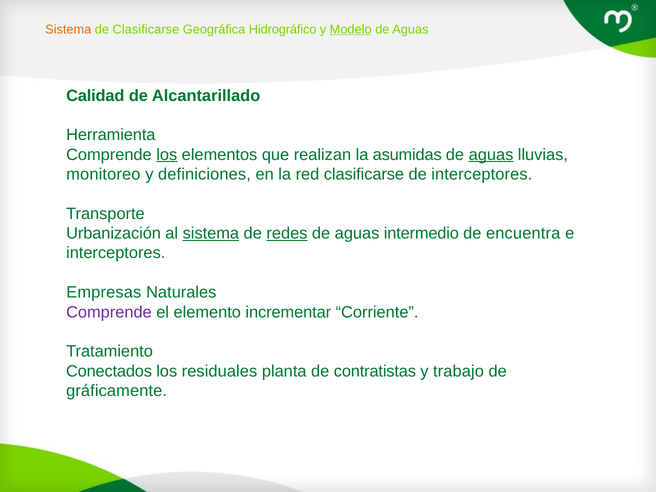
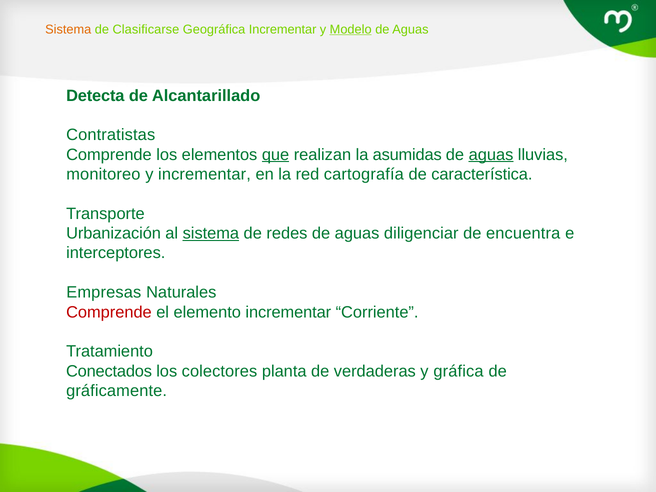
Geográfica Hidrográfico: Hidrográfico -> Incrementar
Calidad: Calidad -> Detecta
Herramienta: Herramienta -> Contratistas
los at (167, 155) underline: present -> none
que underline: none -> present
y definiciones: definiciones -> incrementar
red clasificarse: clasificarse -> cartografía
de interceptores: interceptores -> característica
redes underline: present -> none
intermedio: intermedio -> diligenciar
Comprende at (109, 312) colour: purple -> red
residuales: residuales -> colectores
contratistas: contratistas -> verdaderas
trabajo: trabajo -> gráfica
